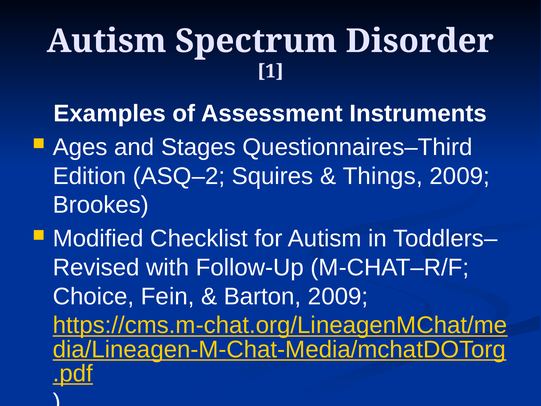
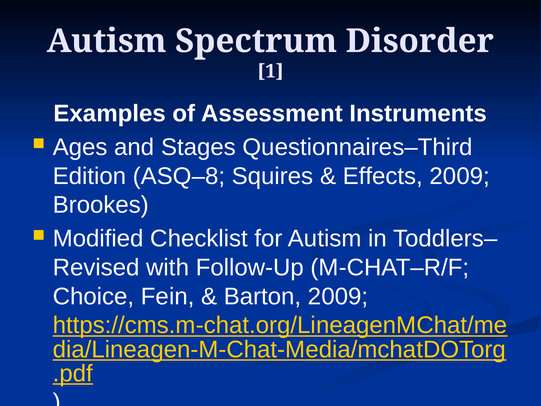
ASQ–2: ASQ–2 -> ASQ–8
Things: Things -> Effects
